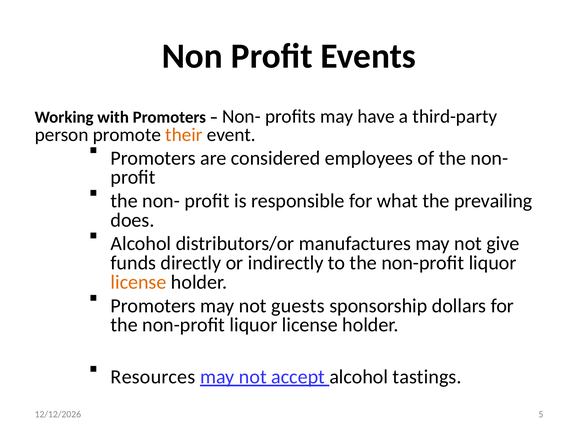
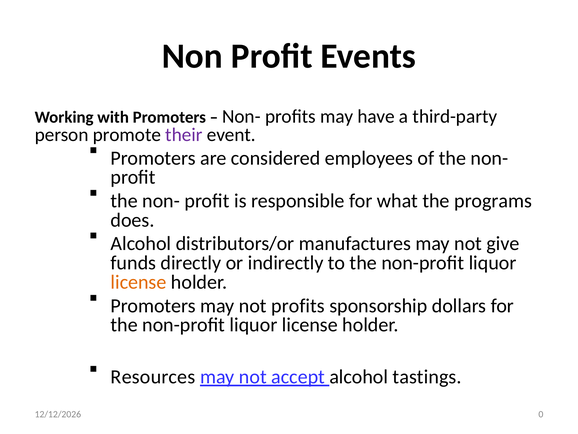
their colour: orange -> purple
prevailing: prevailing -> programs
not guests: guests -> profits
5: 5 -> 0
